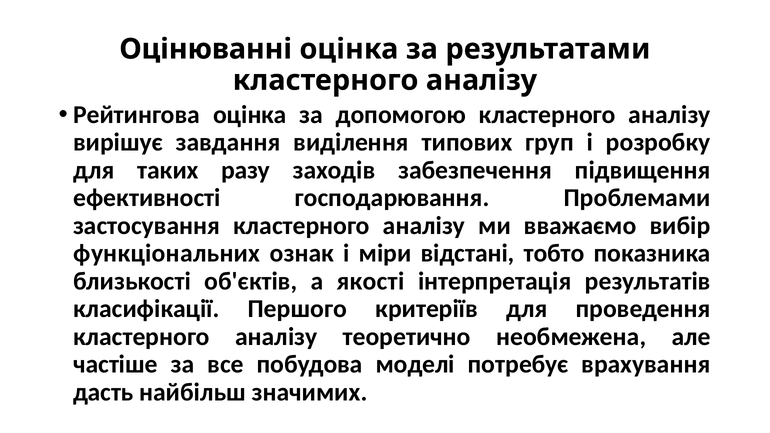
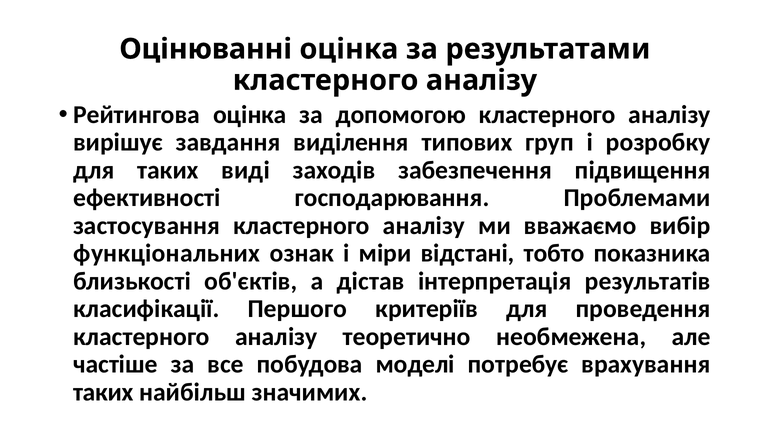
разу: разу -> виді
якості: якості -> дістав
дасть at (103, 392): дасть -> таких
